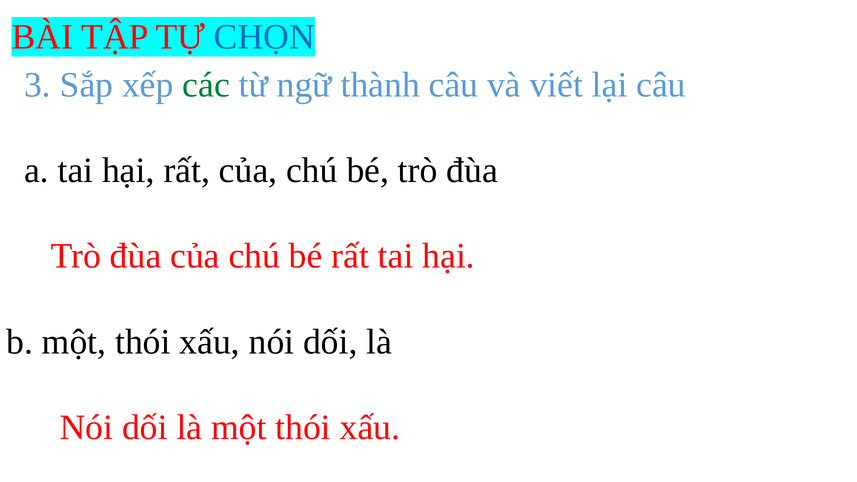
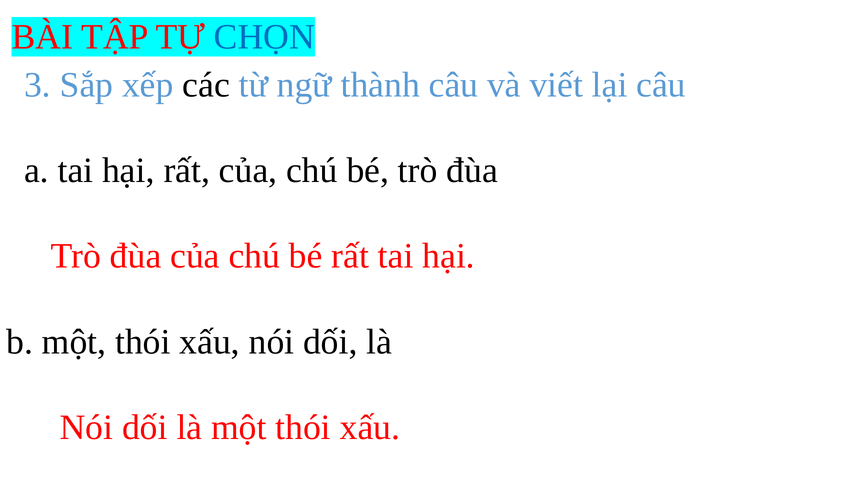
các colour: green -> black
